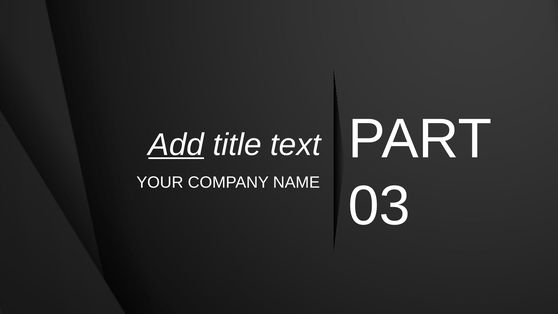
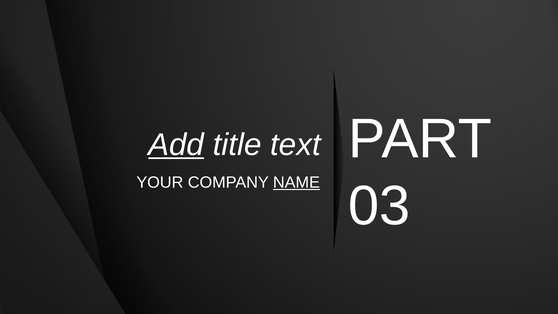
NAME underline: none -> present
